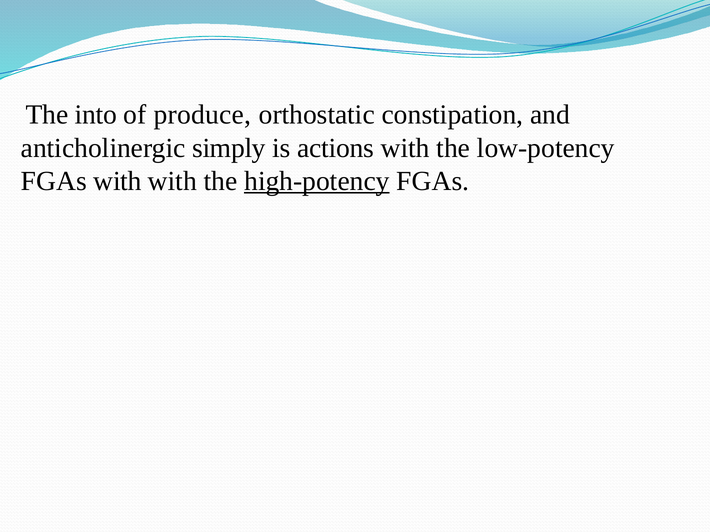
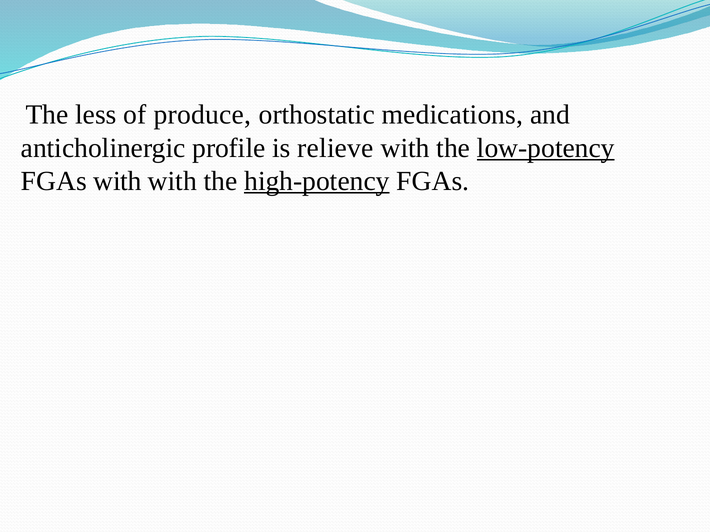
into: into -> less
constipation: constipation -> medications
simply: simply -> profile
actions: actions -> relieve
low-potency underline: none -> present
